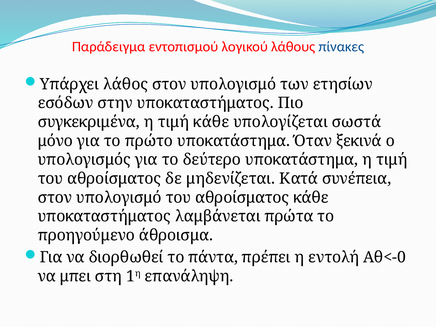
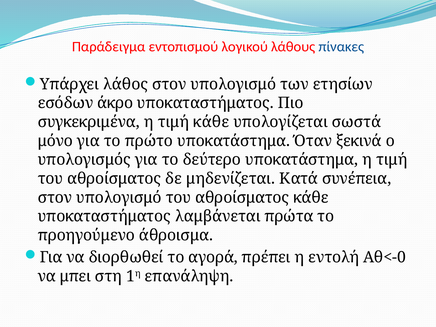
στην: στην -> άκρο
πάντα: πάντα -> αγορά
